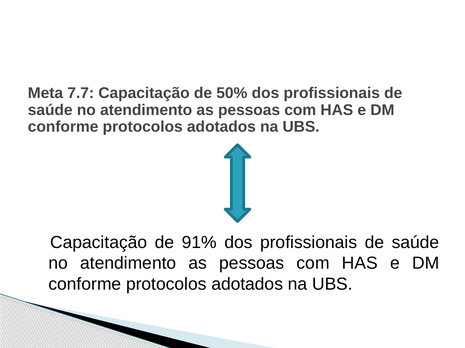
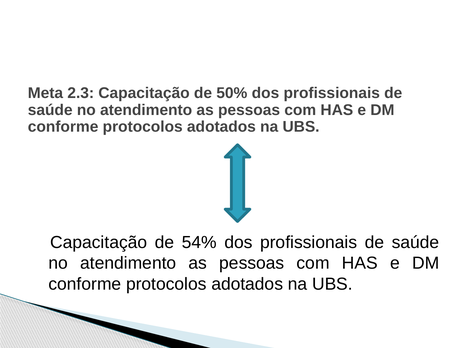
7.7: 7.7 -> 2.3
91%: 91% -> 54%
